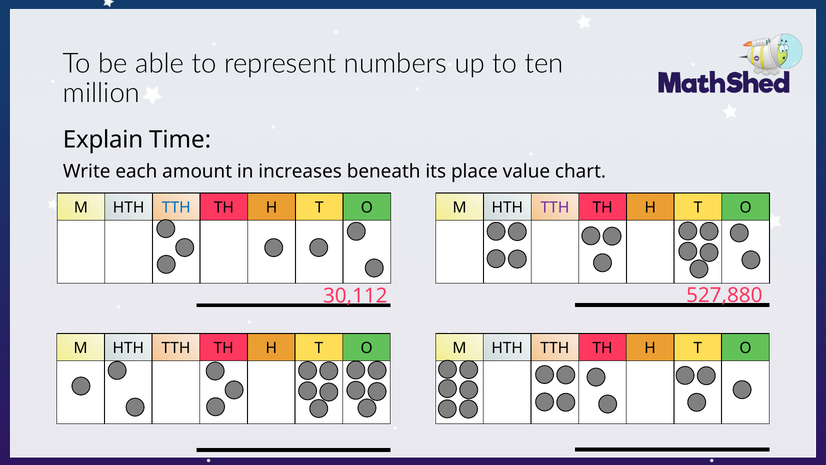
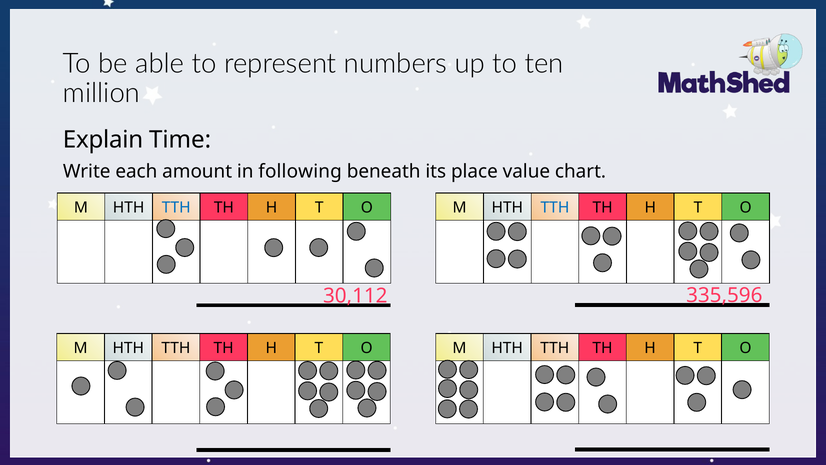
increases: increases -> following
TTH at (555, 207) colour: purple -> blue
527,880: 527,880 -> 335,596
